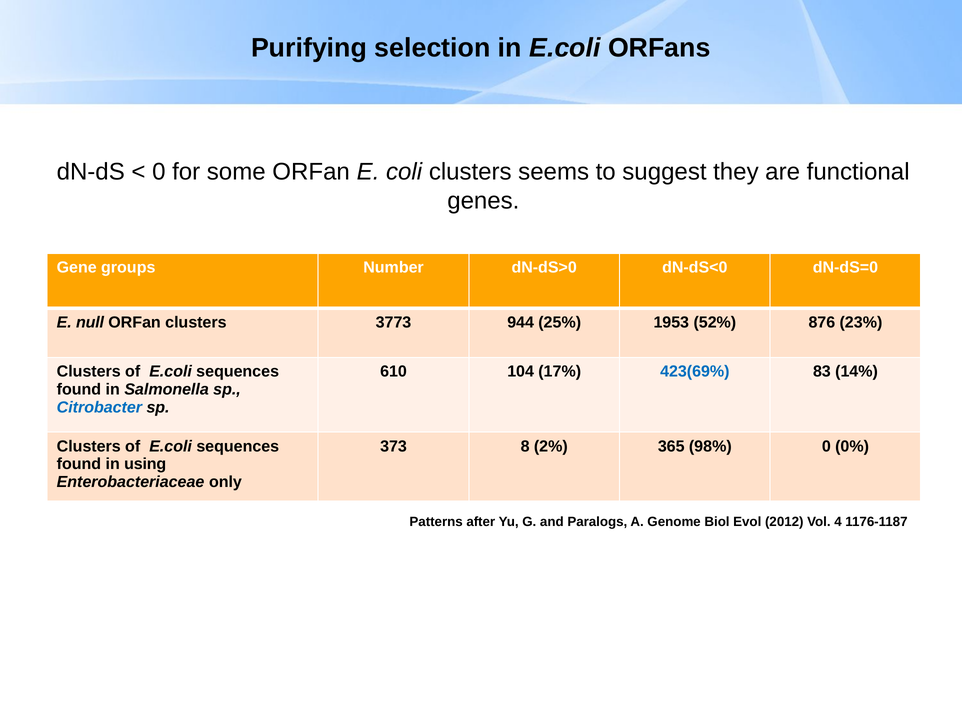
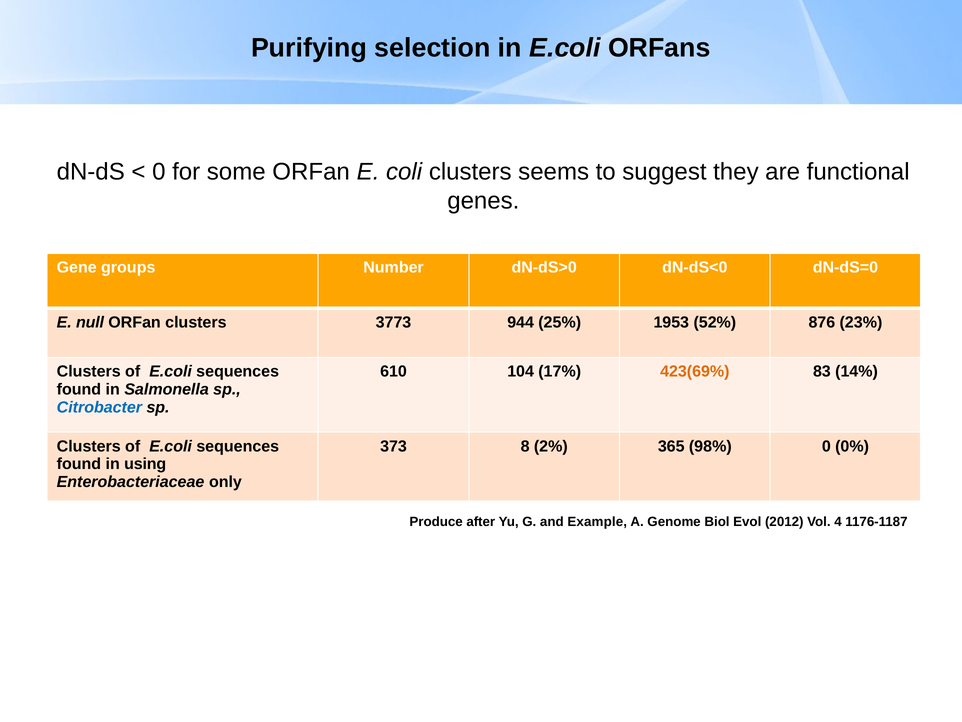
423(69% colour: blue -> orange
Patterns: Patterns -> Produce
Paralogs: Paralogs -> Example
